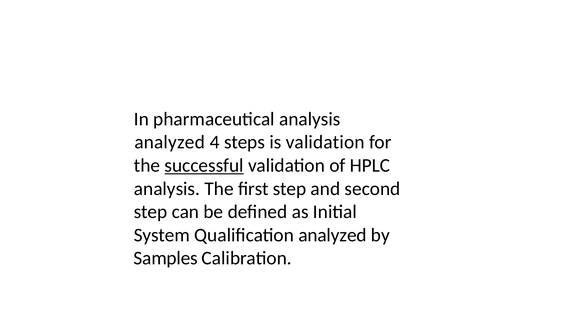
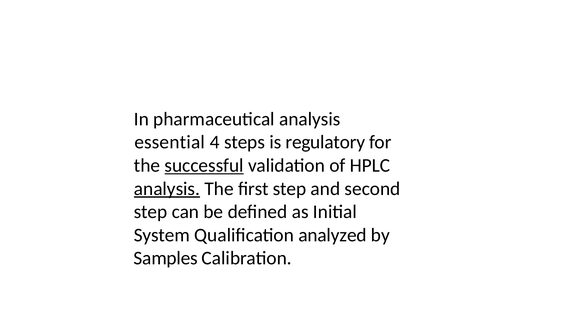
analyzed at (170, 142): analyzed -> essential
is validation: validation -> regulatory
analysis at (167, 189) underline: none -> present
